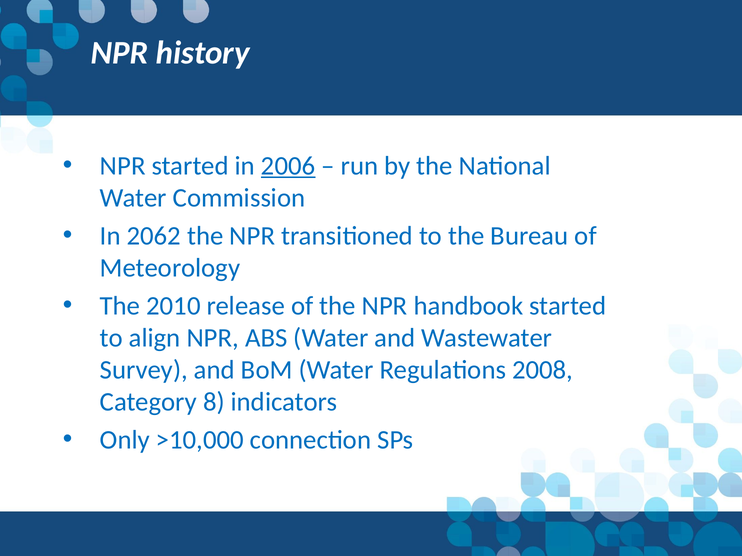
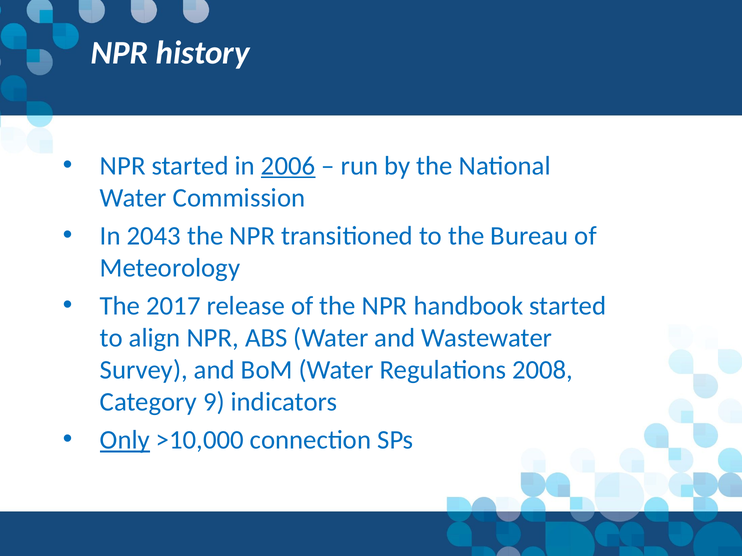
2062: 2062 -> 2043
2010: 2010 -> 2017
8: 8 -> 9
Only underline: none -> present
